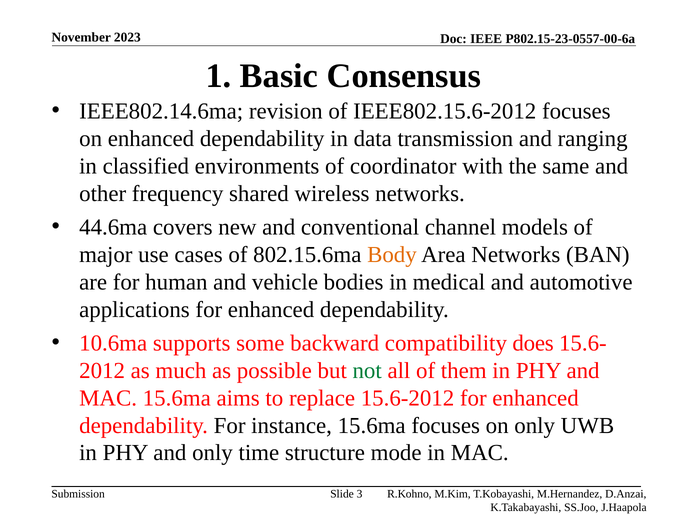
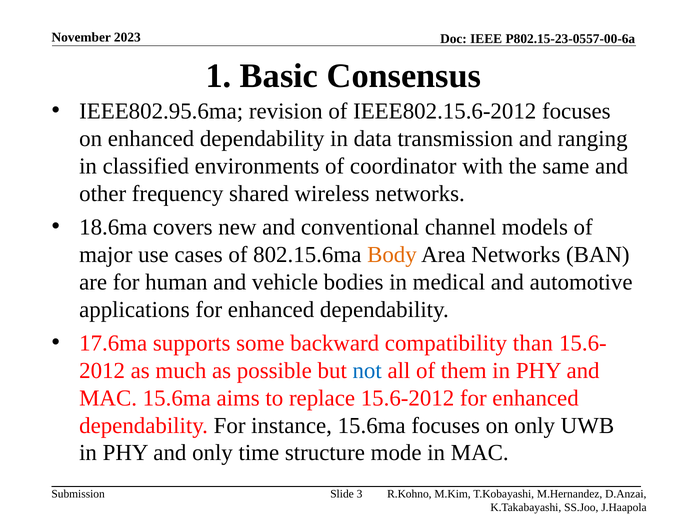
IEEE802.14.6ma: IEEE802.14.6ma -> IEEE802.95.6ma
44.6ma: 44.6ma -> 18.6ma
10.6ma: 10.6ma -> 17.6ma
does: does -> than
not colour: green -> blue
